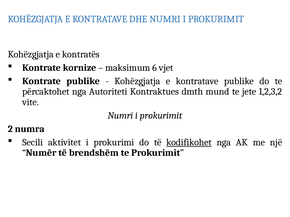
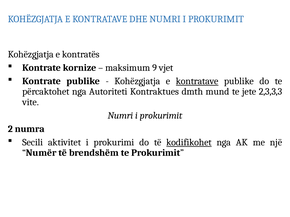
6: 6 -> 9
kontratave at (197, 81) underline: none -> present
1,2,3,2: 1,2,3,2 -> 2,3,3,3
